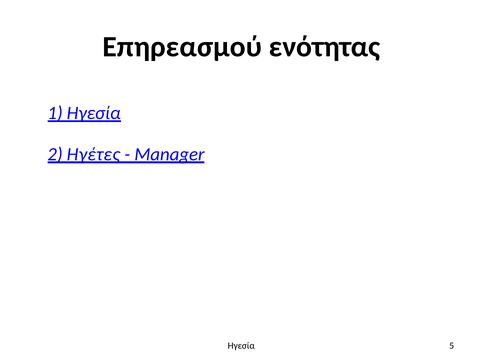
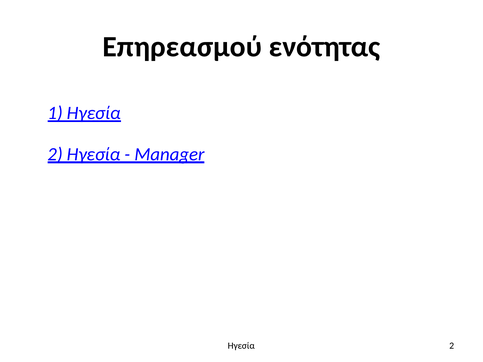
2 Ηγέτες: Ηγέτες -> Ηγεσία
5 at (452, 346): 5 -> 2
